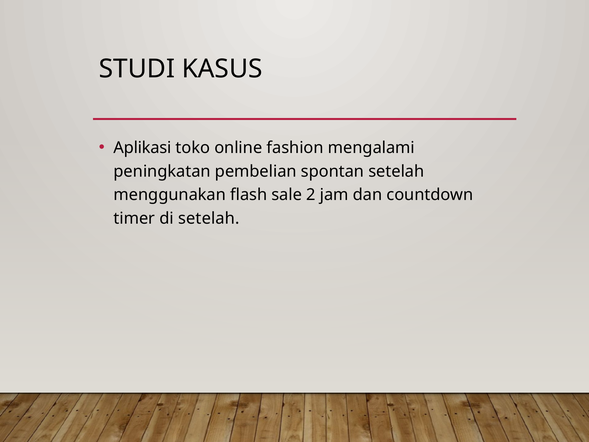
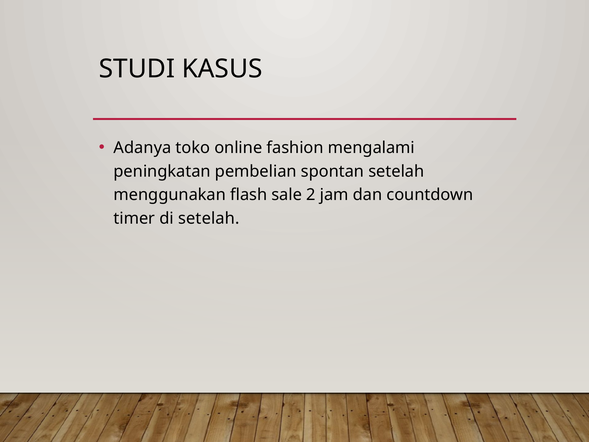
Aplikasi: Aplikasi -> Adanya
